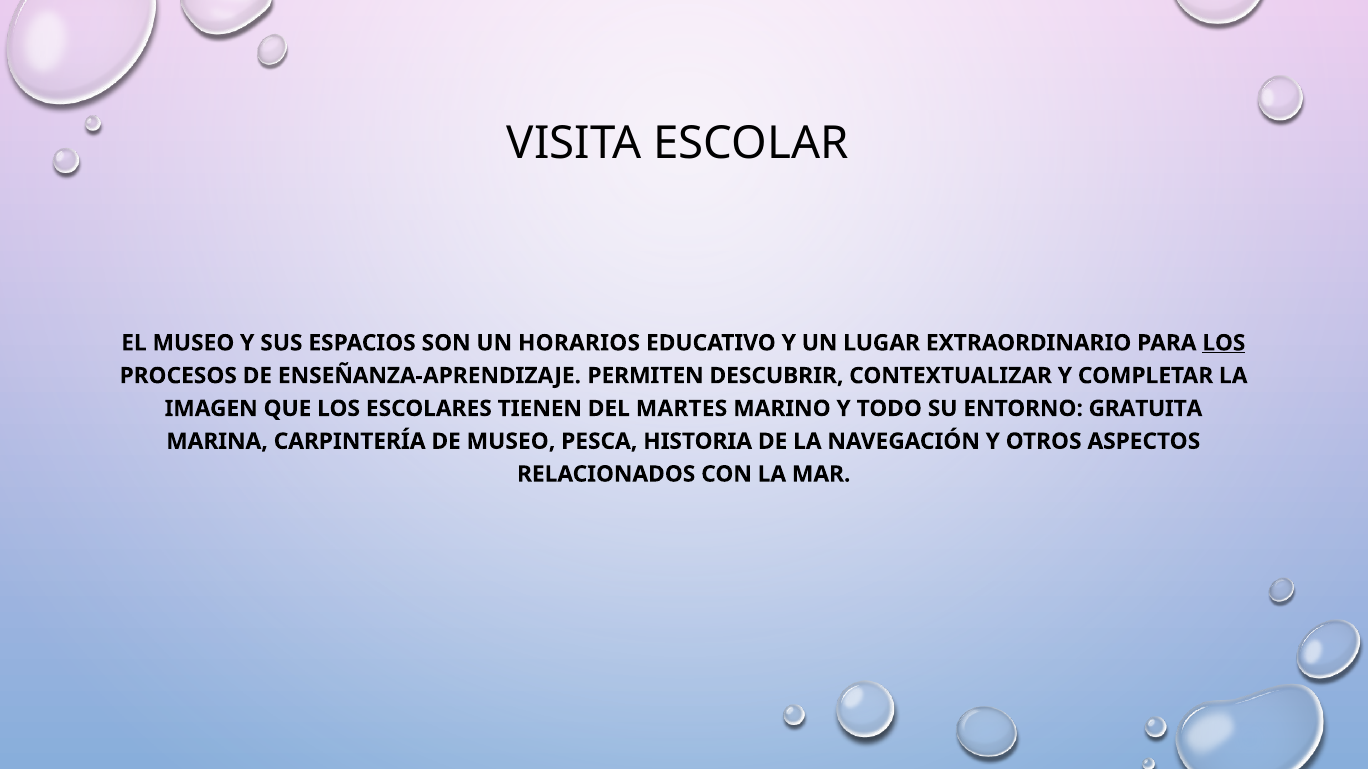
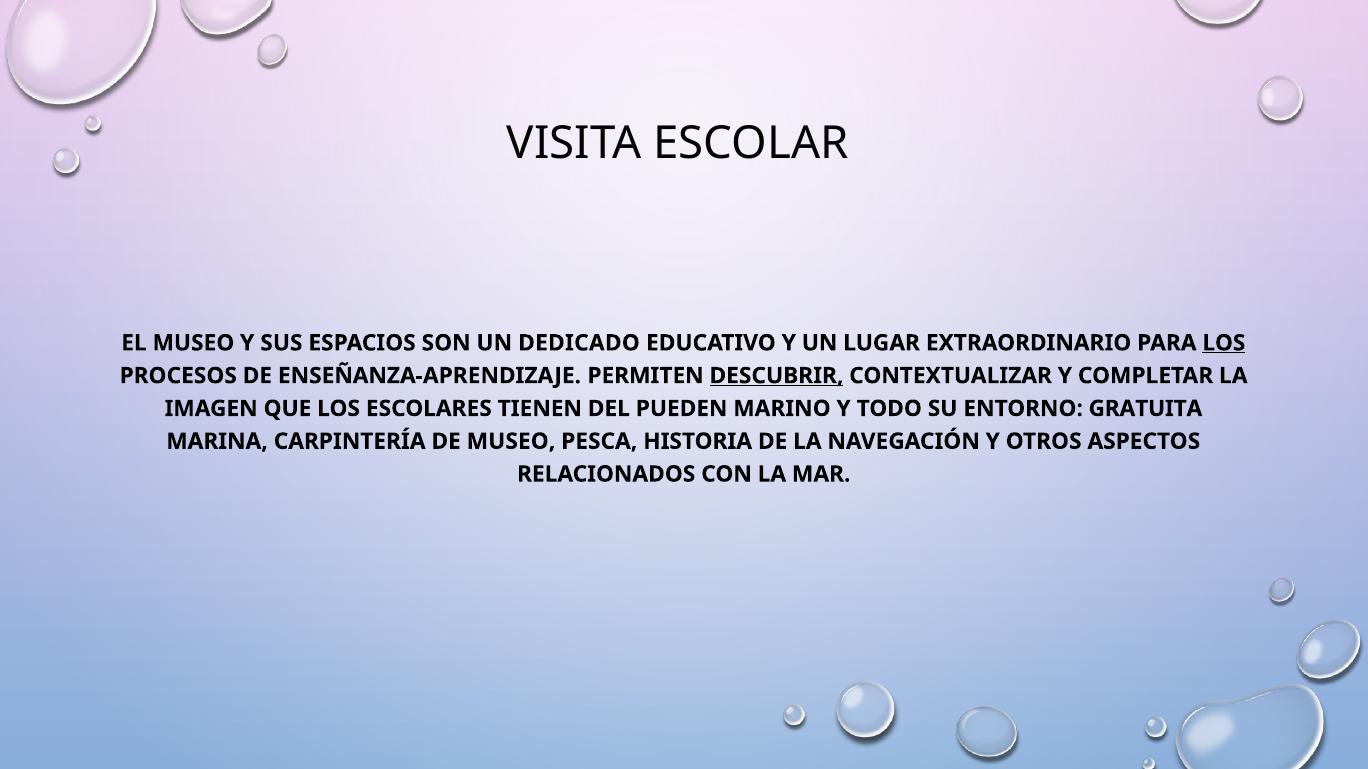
HORARIOS: HORARIOS -> DEDICADO
DESCUBRIR underline: none -> present
MARTES: MARTES -> PUEDEN
